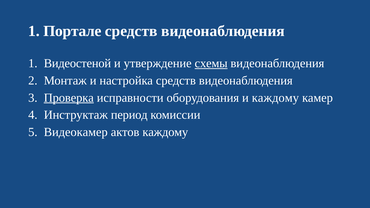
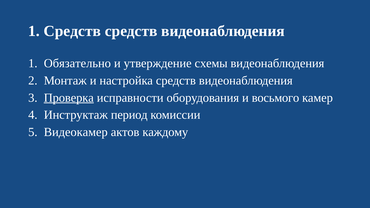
1 Портале: Портале -> Средств
Видеостеной: Видеостеной -> Обязательно
схемы underline: present -> none
и каждому: каждому -> восьмого
